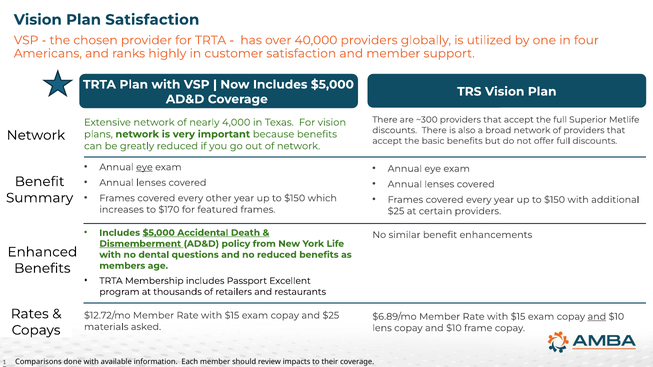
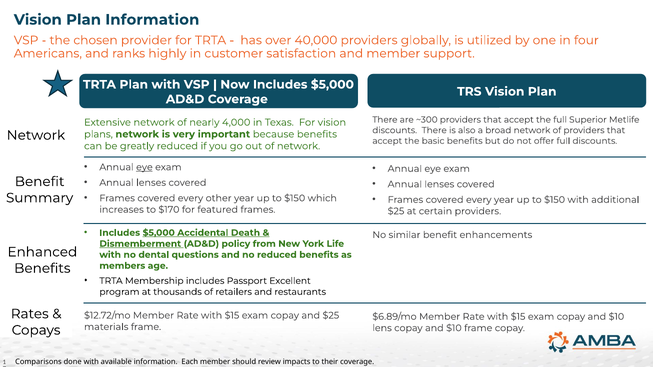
Plan Satisfaction: Satisfaction -> Information
and at (597, 317) underline: present -> none
materials asked: asked -> frame
